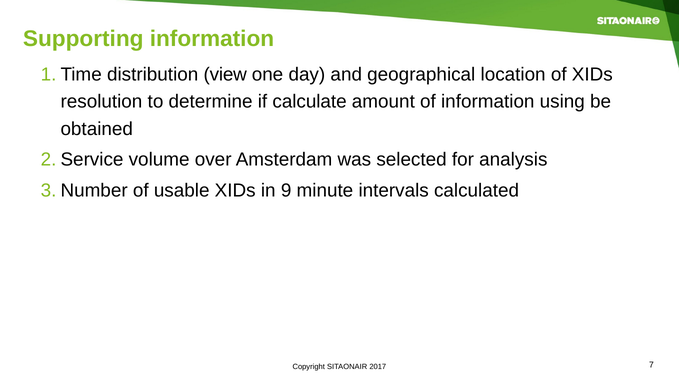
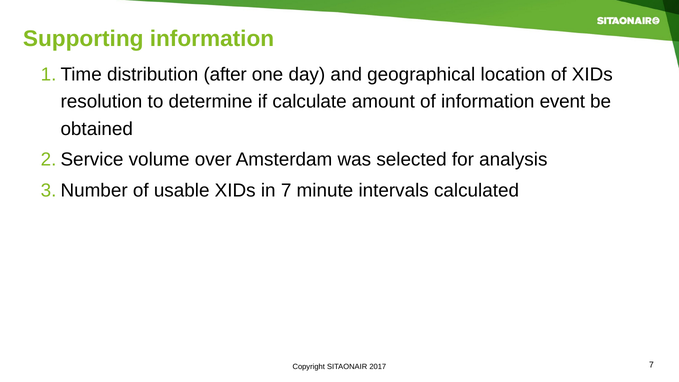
view: view -> after
using: using -> event
in 9: 9 -> 7
